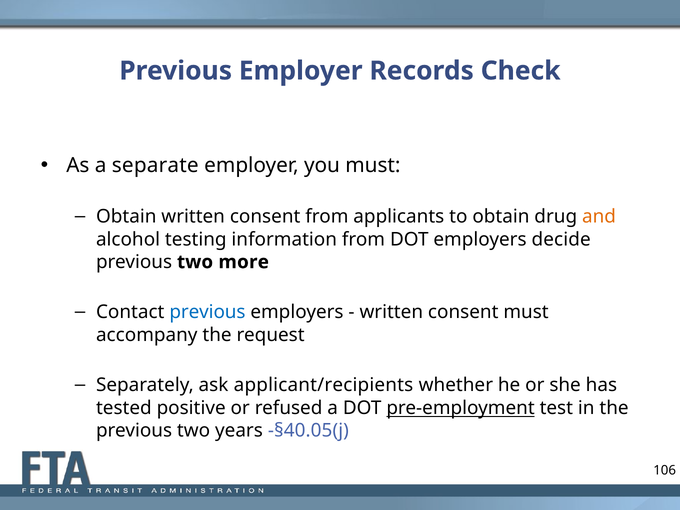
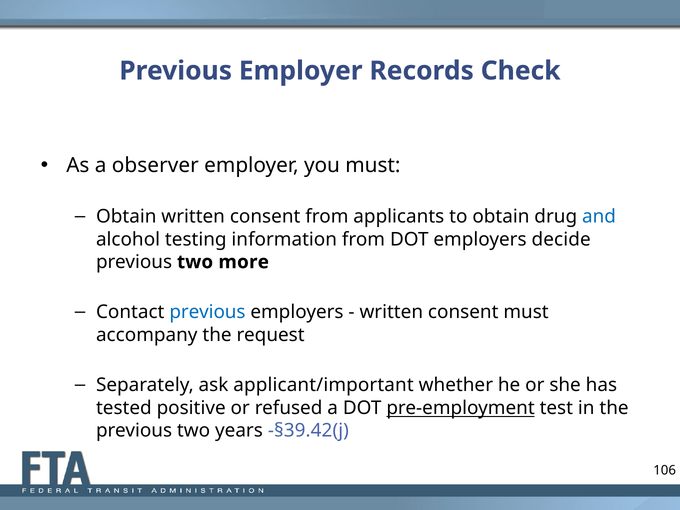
separate: separate -> observer
and colour: orange -> blue
applicant/recipients: applicant/recipients -> applicant/important
-§40.05(j: -§40.05(j -> -§39.42(j
